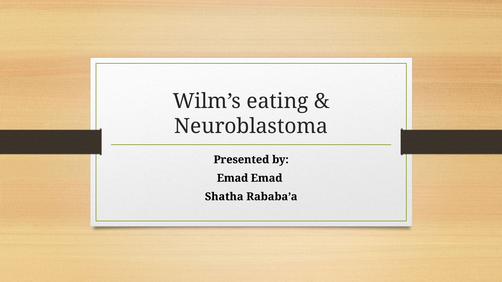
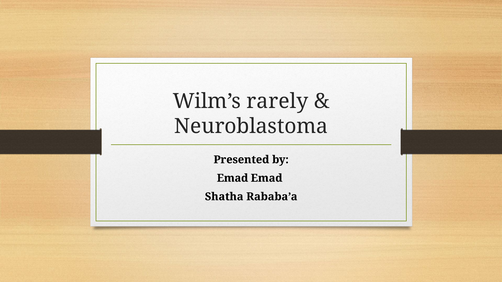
eating: eating -> rarely
